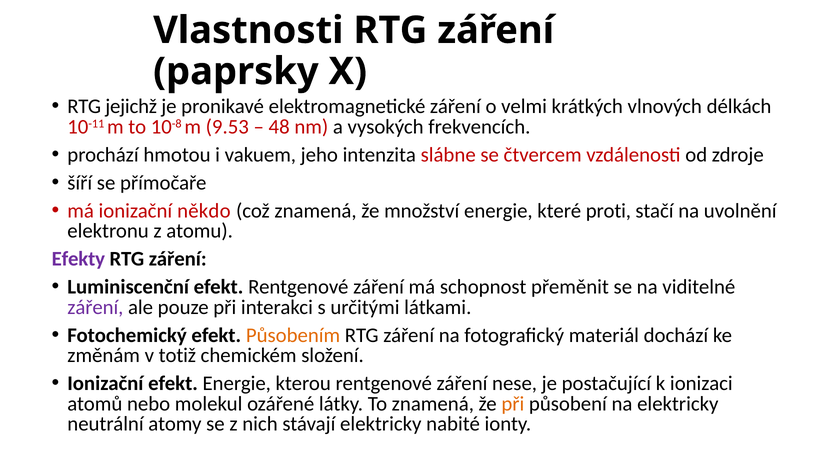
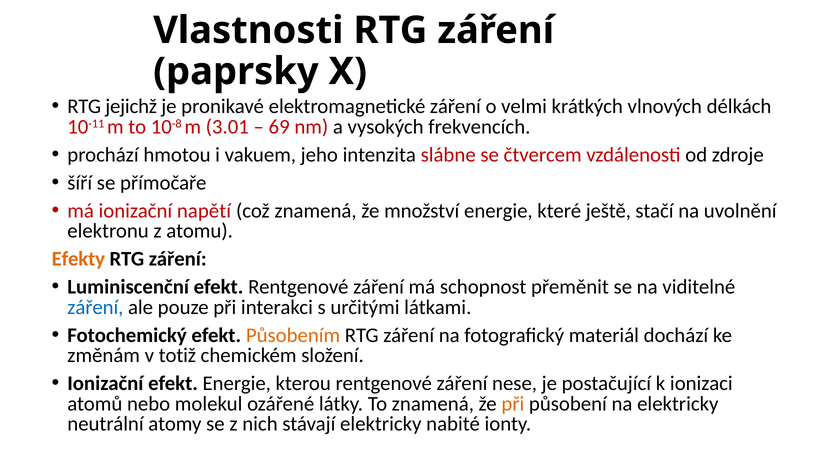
9.53: 9.53 -> 3.01
48: 48 -> 69
někdo: někdo -> napětí
proti: proti -> ještě
Efekty colour: purple -> orange
záření at (95, 307) colour: purple -> blue
